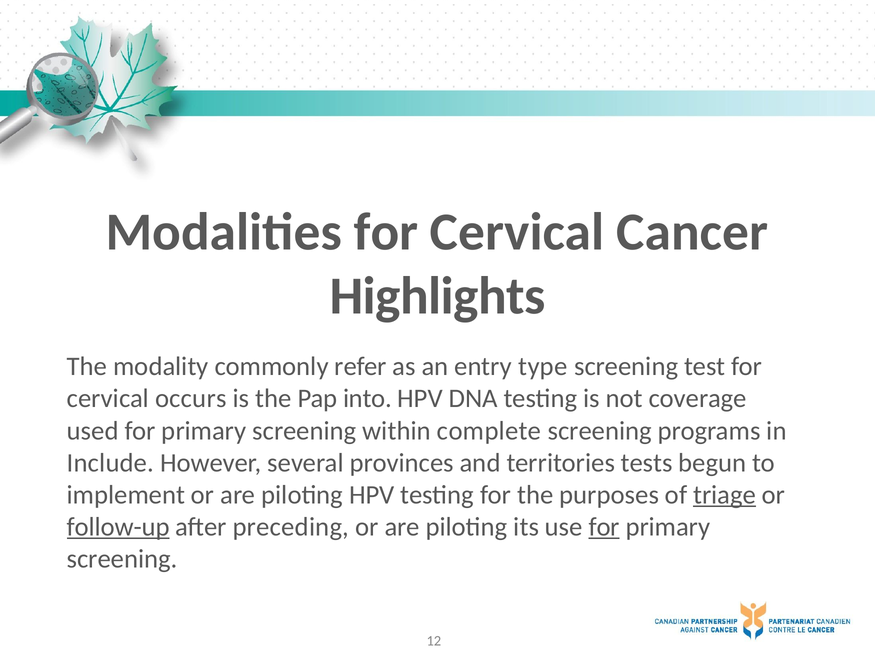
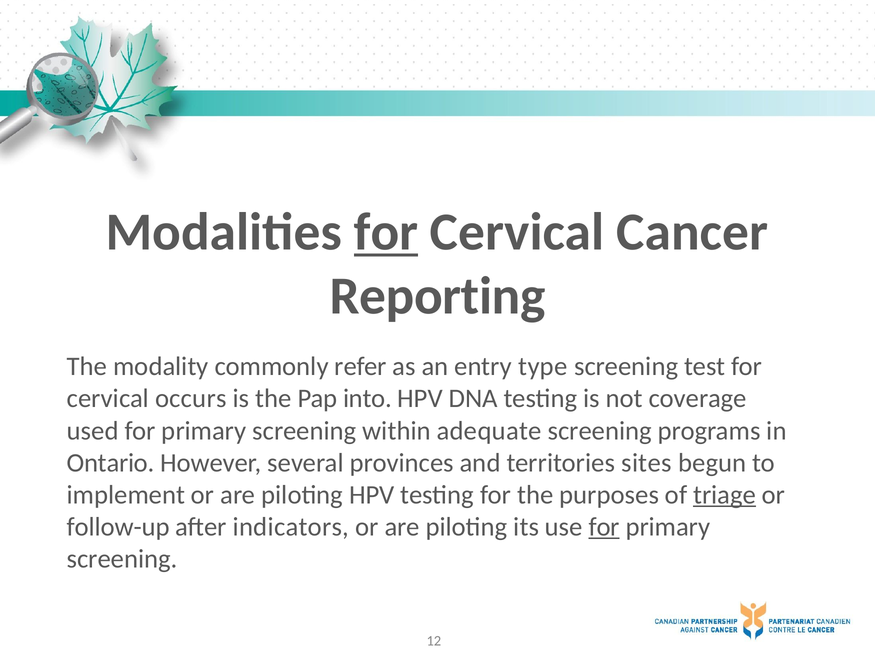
for at (386, 232) underline: none -> present
Highlights: Highlights -> Reporting
complete: complete -> adequate
Include: Include -> Ontario
tests: tests -> sites
follow-up underline: present -> none
preceding: preceding -> indicators
